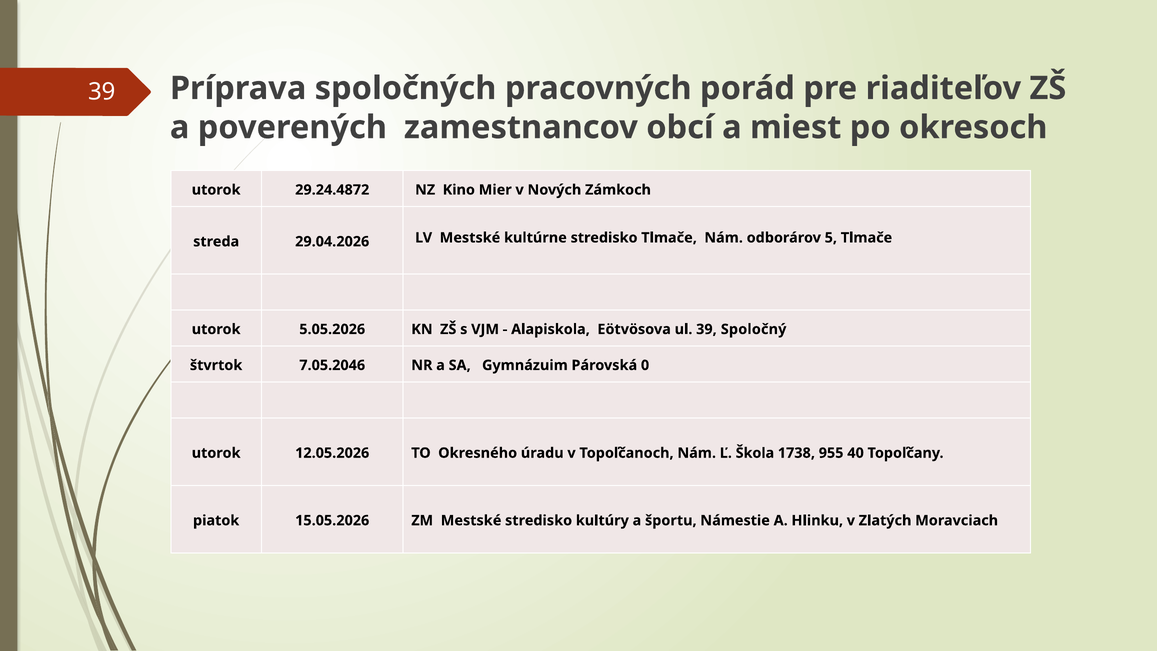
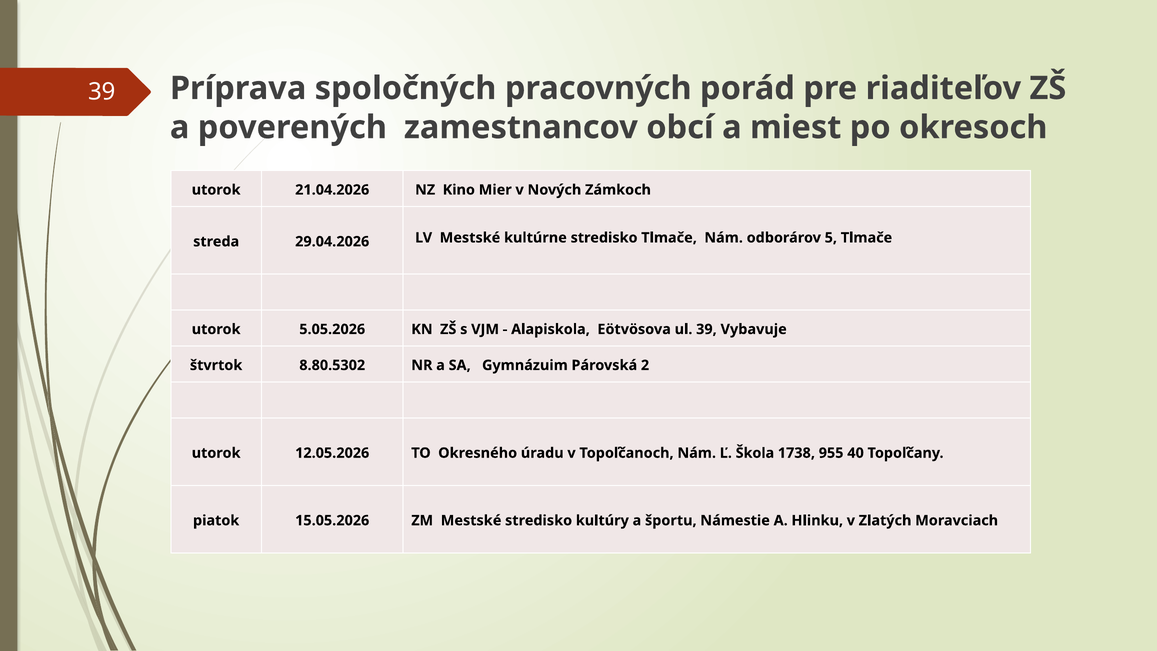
29.24.4872: 29.24.4872 -> 21.04.2026
Spoločný: Spoločný -> Vybavuje
7.05.2046: 7.05.2046 -> 8.80.5302
0: 0 -> 2
